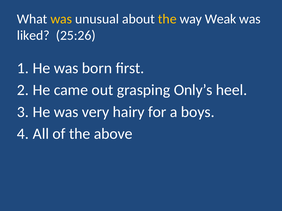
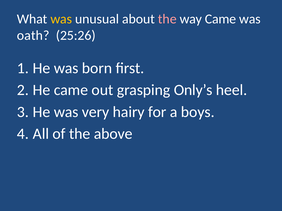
the at (167, 19) colour: yellow -> pink
way Weak: Weak -> Came
liked: liked -> oath
